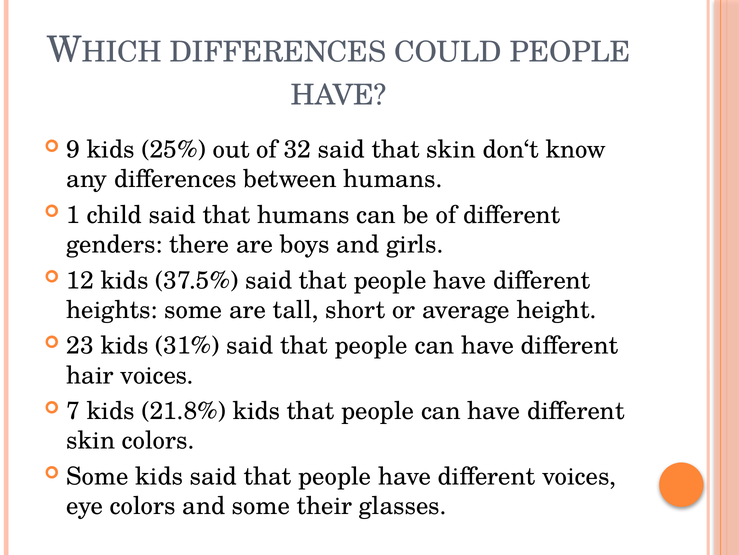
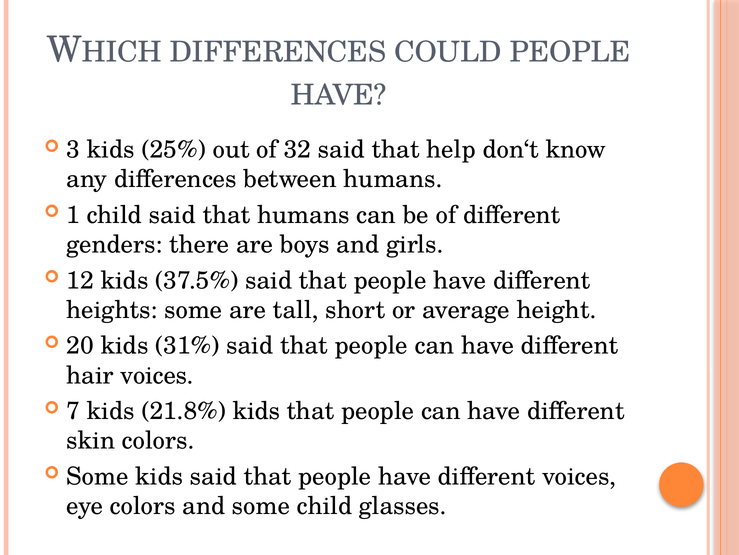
9: 9 -> 3
that skin: skin -> help
23: 23 -> 20
some their: their -> child
